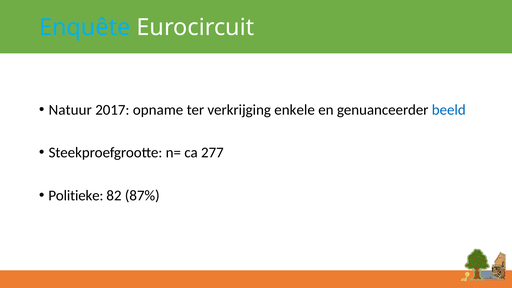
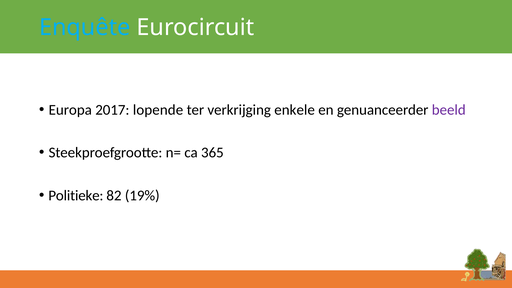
Natuur: Natuur -> Europa
opname: opname -> lopende
beeld colour: blue -> purple
277: 277 -> 365
87%: 87% -> 19%
